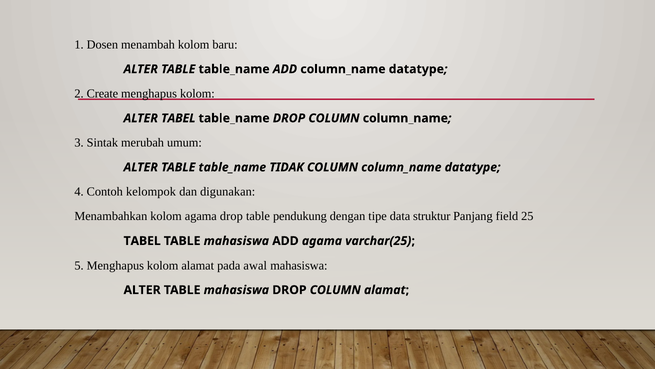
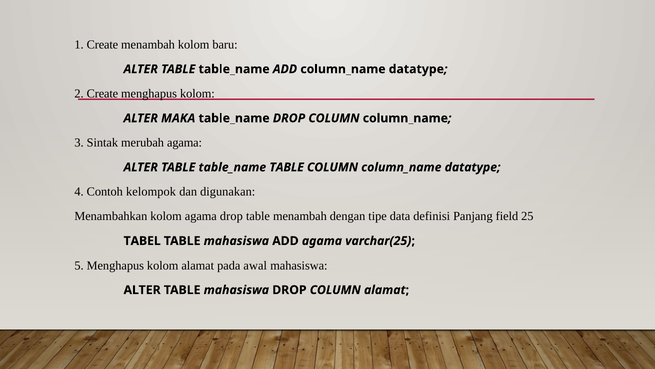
1 Dosen: Dosen -> Create
ALTER TABEL: TABEL -> MAKA
merubah umum: umum -> agama
table_name TIDAK: TIDAK -> TABLE
table pendukung: pendukung -> menambah
struktur: struktur -> definisi
